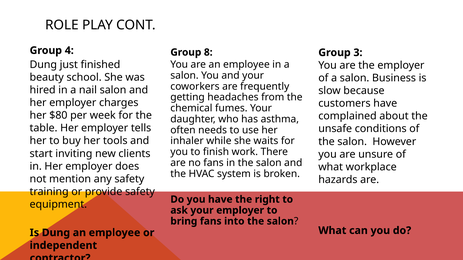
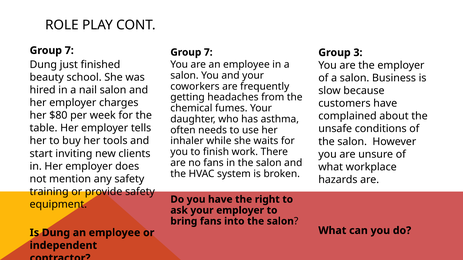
4 at (69, 51): 4 -> 7
8 at (208, 52): 8 -> 7
